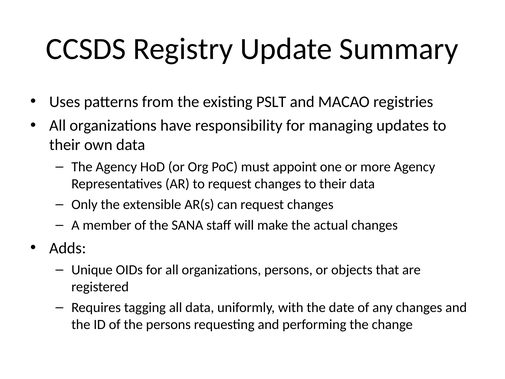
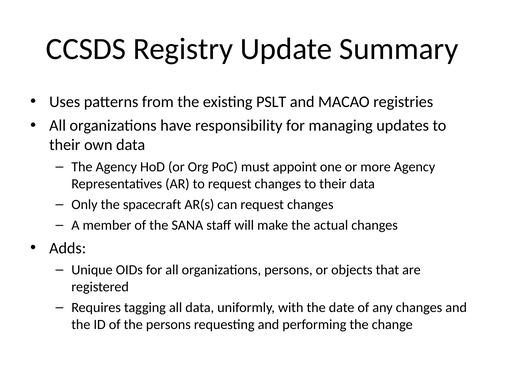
extensible: extensible -> spacecraft
